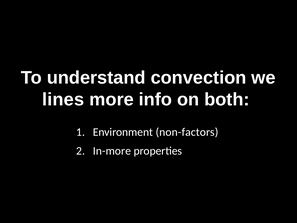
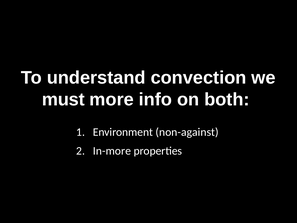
lines: lines -> must
non-factors: non-factors -> non-against
